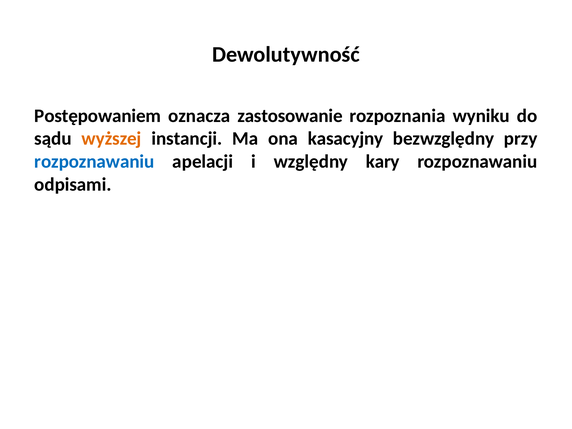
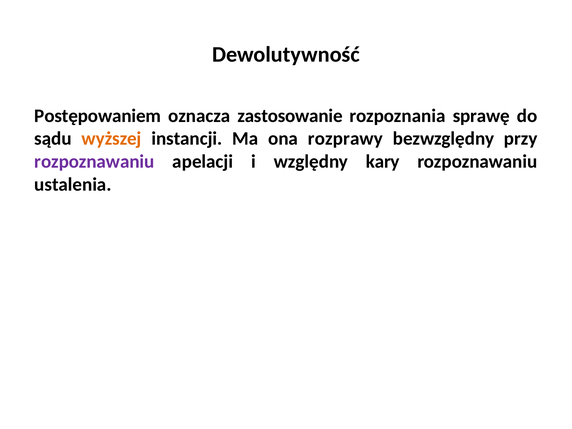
wyniku: wyniku -> sprawę
kasacyjny: kasacyjny -> rozprawy
rozpoznawaniu at (94, 161) colour: blue -> purple
odpisami: odpisami -> ustalenia
